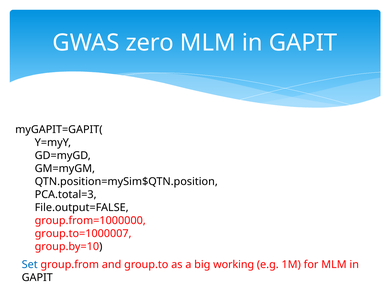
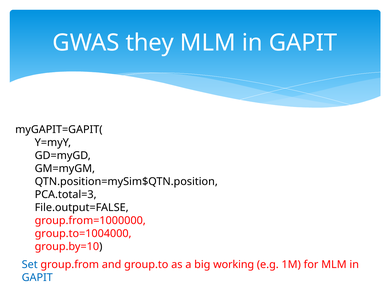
zero: zero -> they
group.to=1000007: group.to=1000007 -> group.to=1004000
GAPIT at (37, 278) colour: black -> blue
